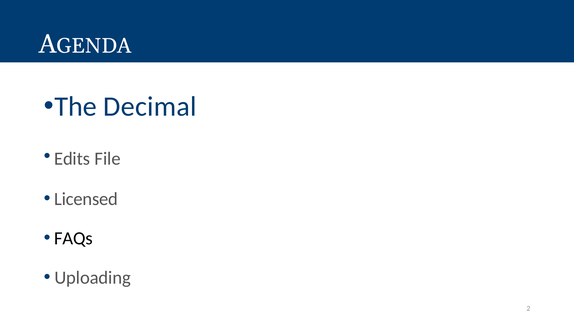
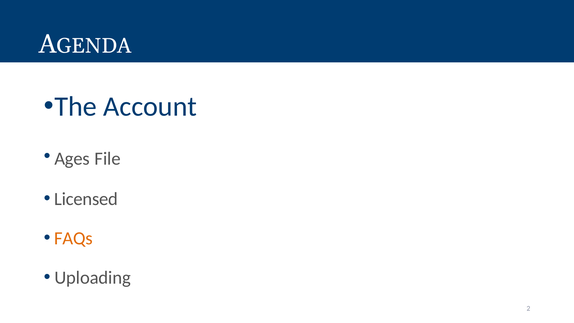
Decimal: Decimal -> Account
Edits: Edits -> Ages
FAQs colour: black -> orange
